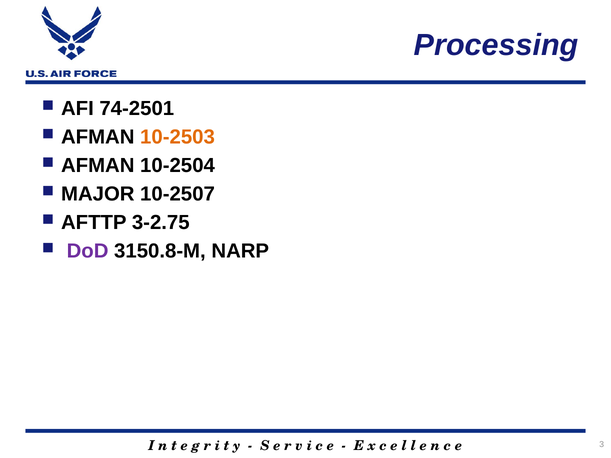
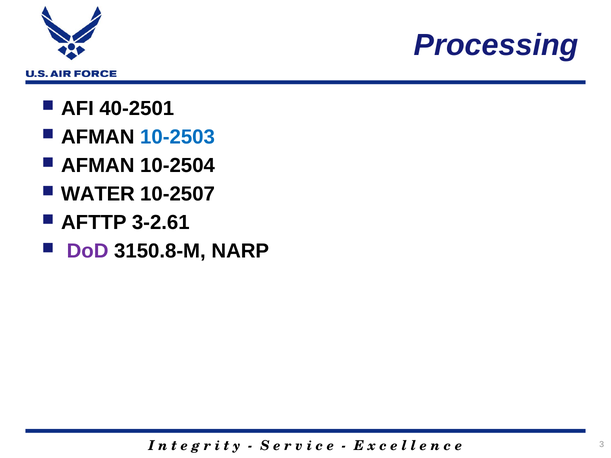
74-2501: 74-2501 -> 40-2501
10-2503 colour: orange -> blue
MAJOR: MAJOR -> WATER
3-2.75: 3-2.75 -> 3-2.61
